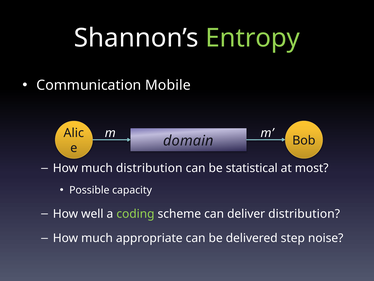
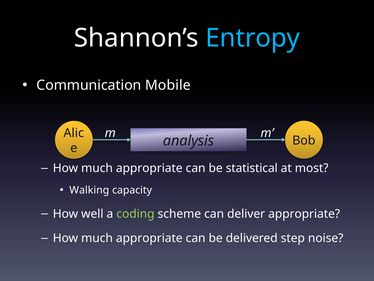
Entropy colour: light green -> light blue
domain: domain -> analysis
distribution at (149, 168): distribution -> appropriate
Possible: Possible -> Walking
deliver distribution: distribution -> appropriate
